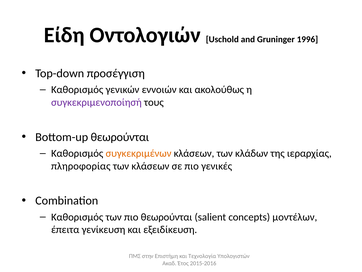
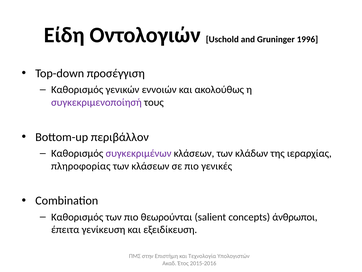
Bottom-up θεωρούνται: θεωρούνται -> περιβάλλον
συγκεκριμένων colour: orange -> purple
μοντέλων: μοντέλων -> άνθρωποι
